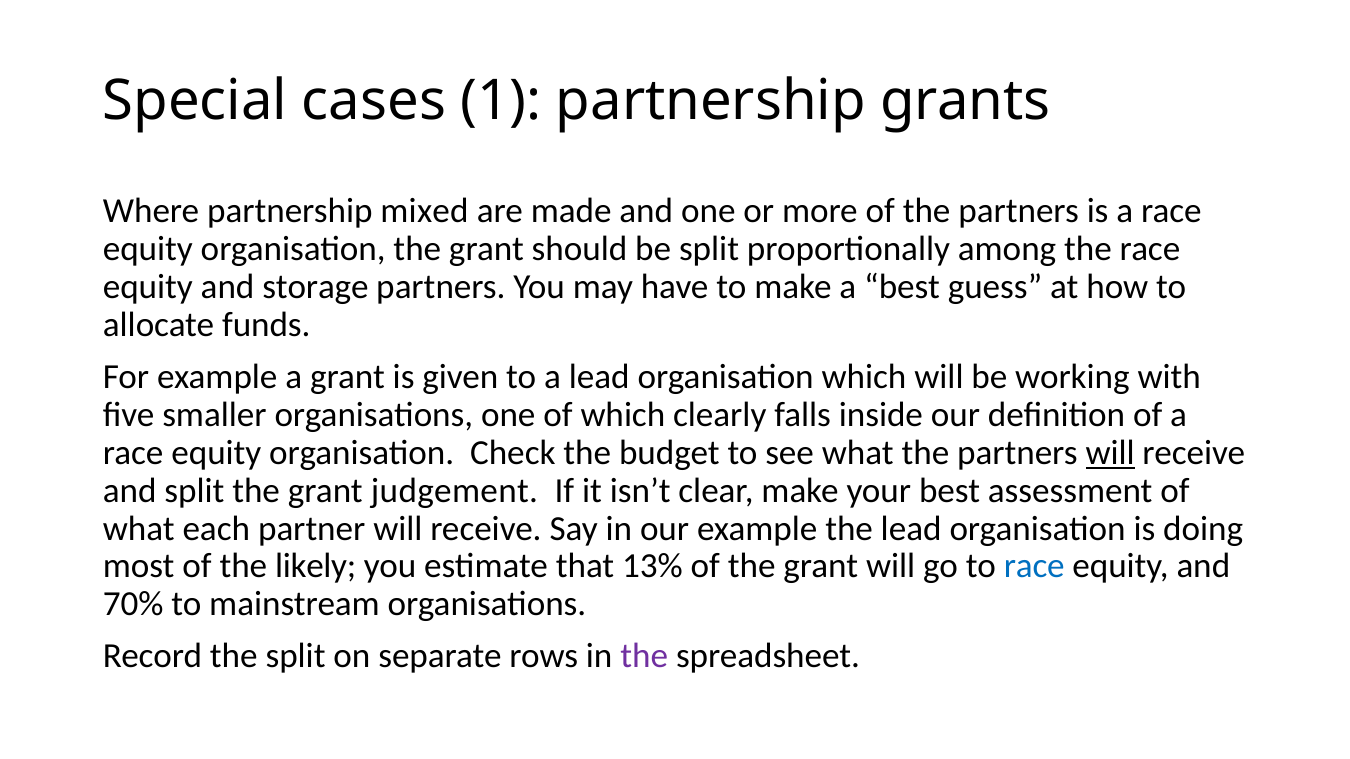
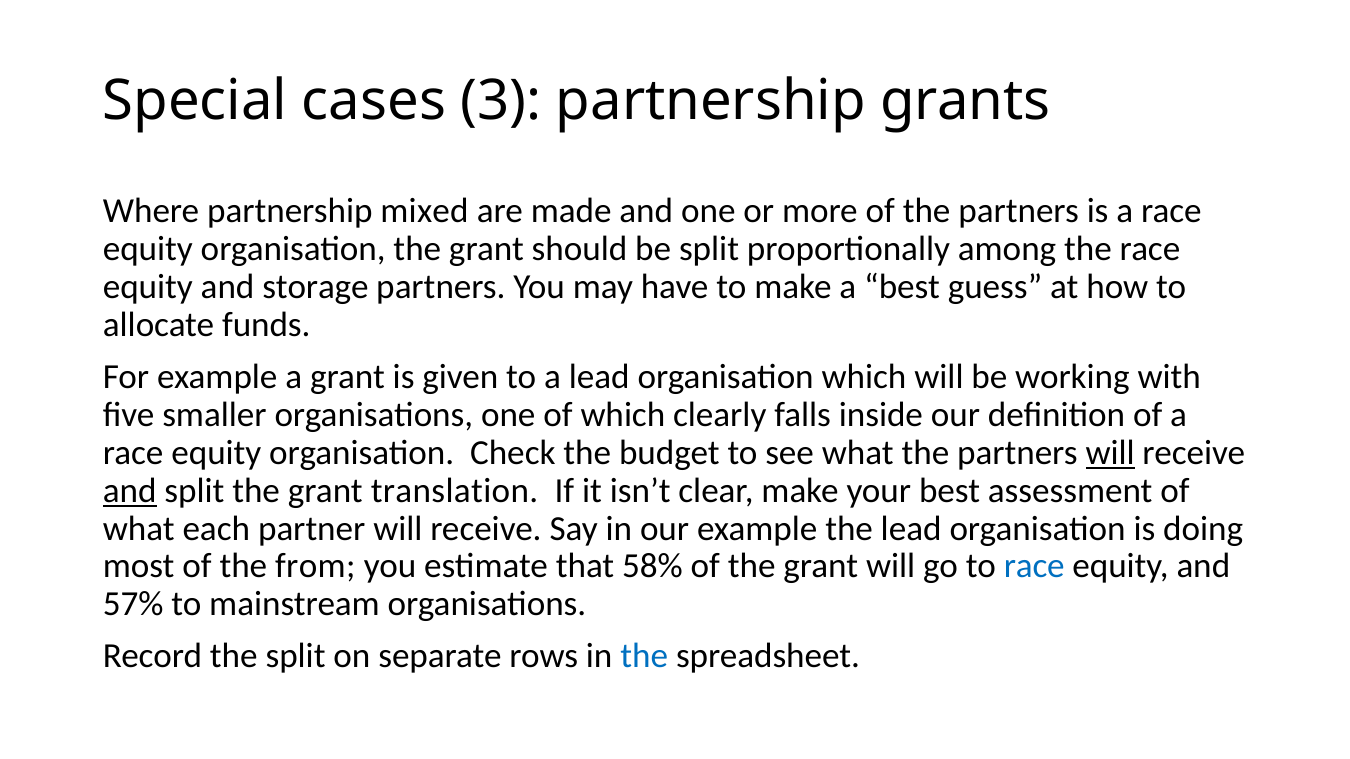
1: 1 -> 3
and at (130, 491) underline: none -> present
judgement: judgement -> translation
likely: likely -> from
13%: 13% -> 58%
70%: 70% -> 57%
the at (644, 657) colour: purple -> blue
